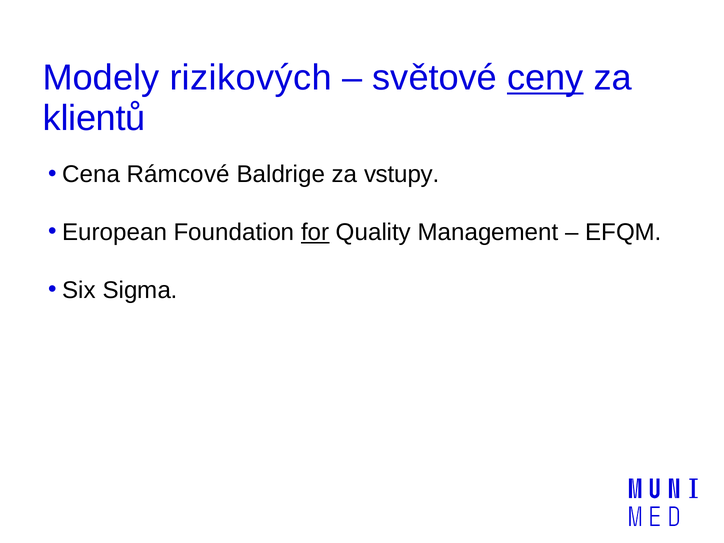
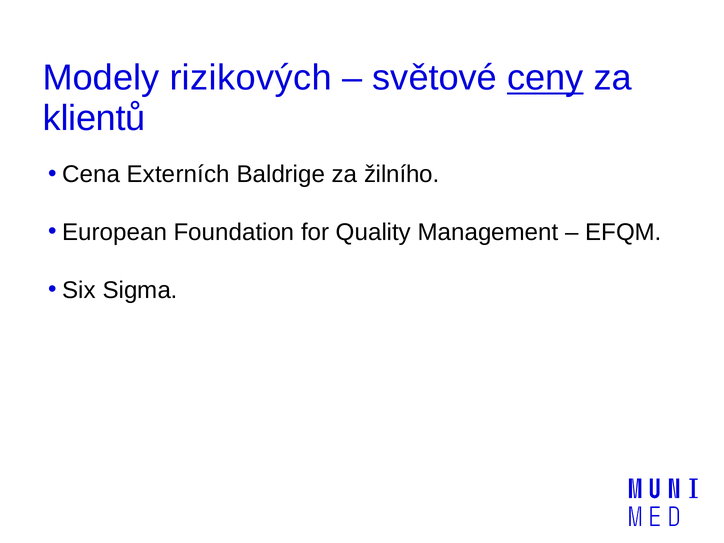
Rámcové: Rámcové -> Externích
vstupy: vstupy -> žilního
for underline: present -> none
